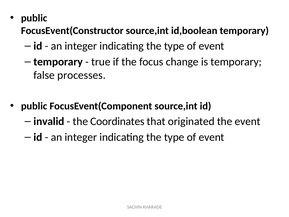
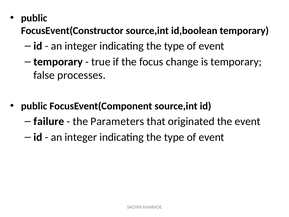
invalid: invalid -> failure
Coordinates: Coordinates -> Parameters
